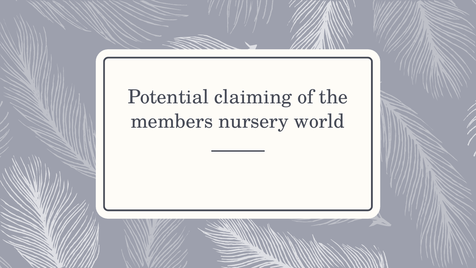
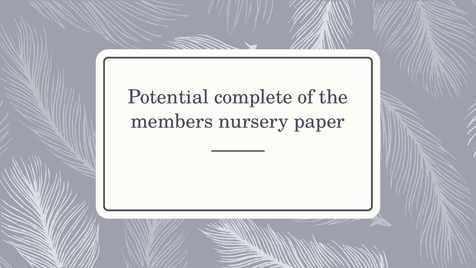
claiming: claiming -> complete
world: world -> paper
